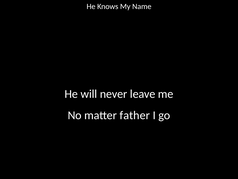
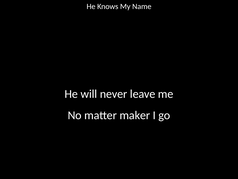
father: father -> maker
